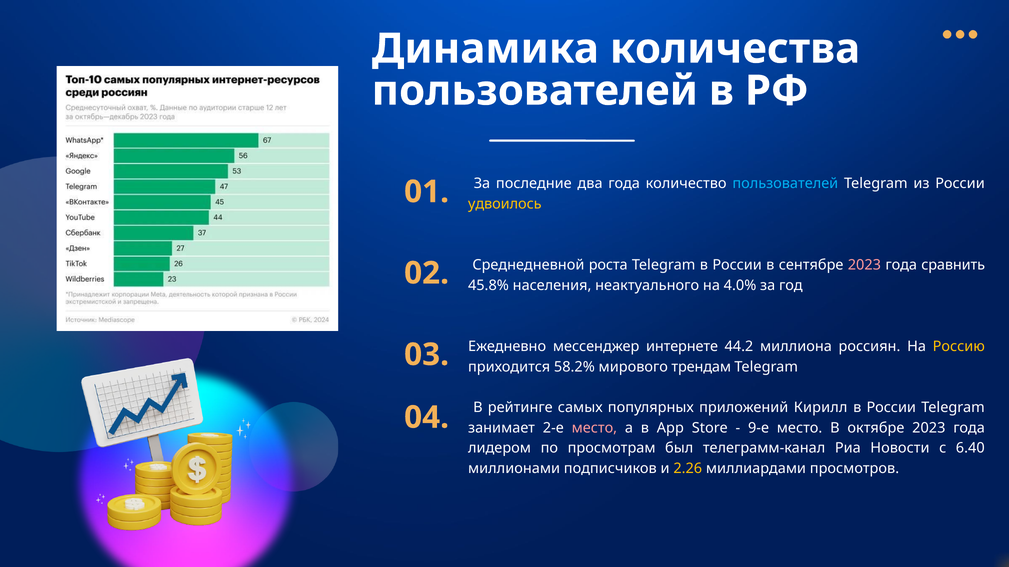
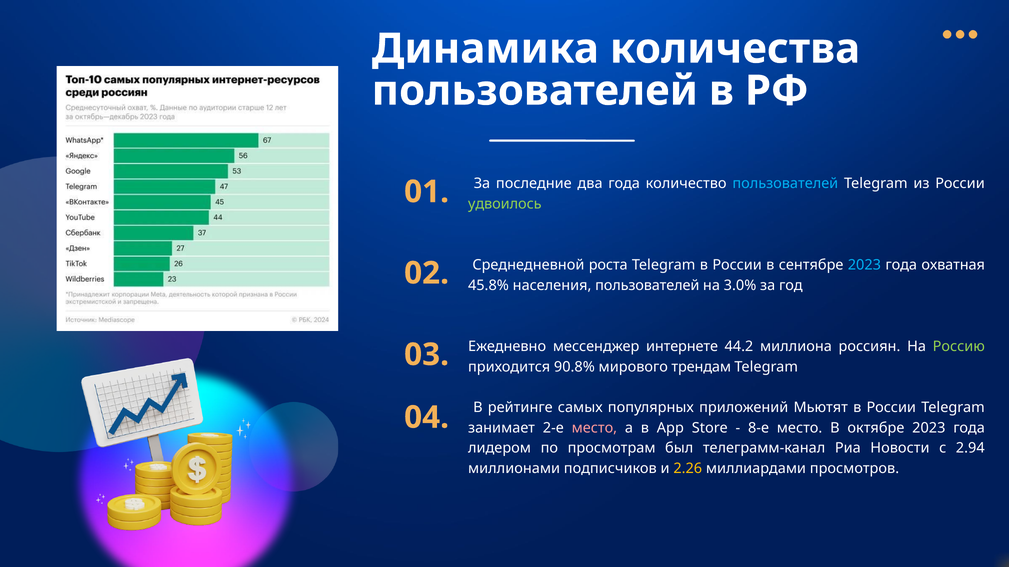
удвоилось colour: yellow -> light green
2023 at (864, 265) colour: pink -> light blue
сравнить: сравнить -> охватная
населения неактуального: неактуального -> пользователей
4.0%: 4.0% -> 3.0%
Россию colour: yellow -> light green
58.2%: 58.2% -> 90.8%
Кирилл: Кирилл -> Мьютят
9-е: 9-е -> 8-е
6.40: 6.40 -> 2.94
